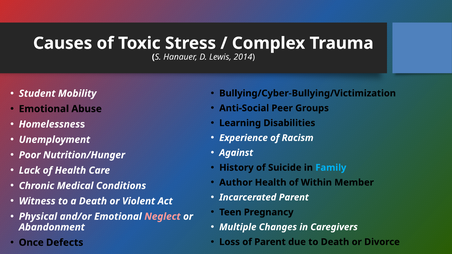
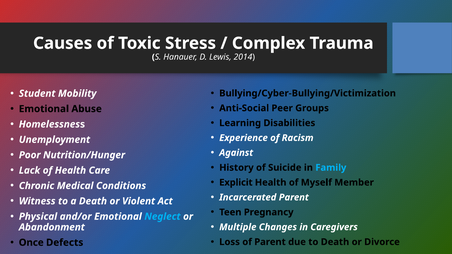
Author: Author -> Explicit
Within: Within -> Myself
Neglect colour: pink -> light blue
